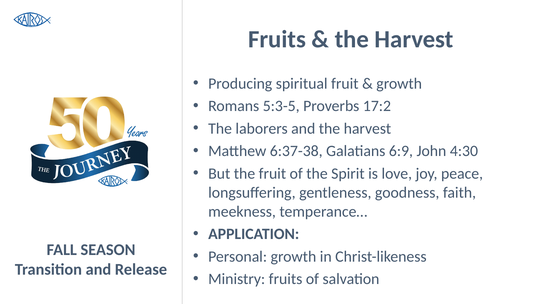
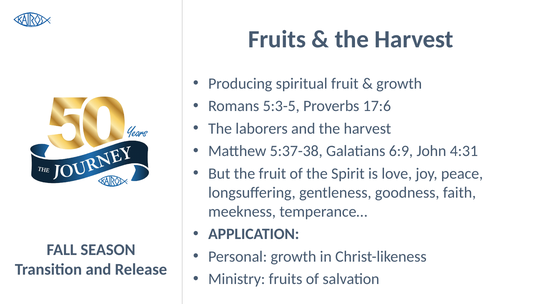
17:2: 17:2 -> 17:6
6:37-38: 6:37-38 -> 5:37-38
4:30: 4:30 -> 4:31
